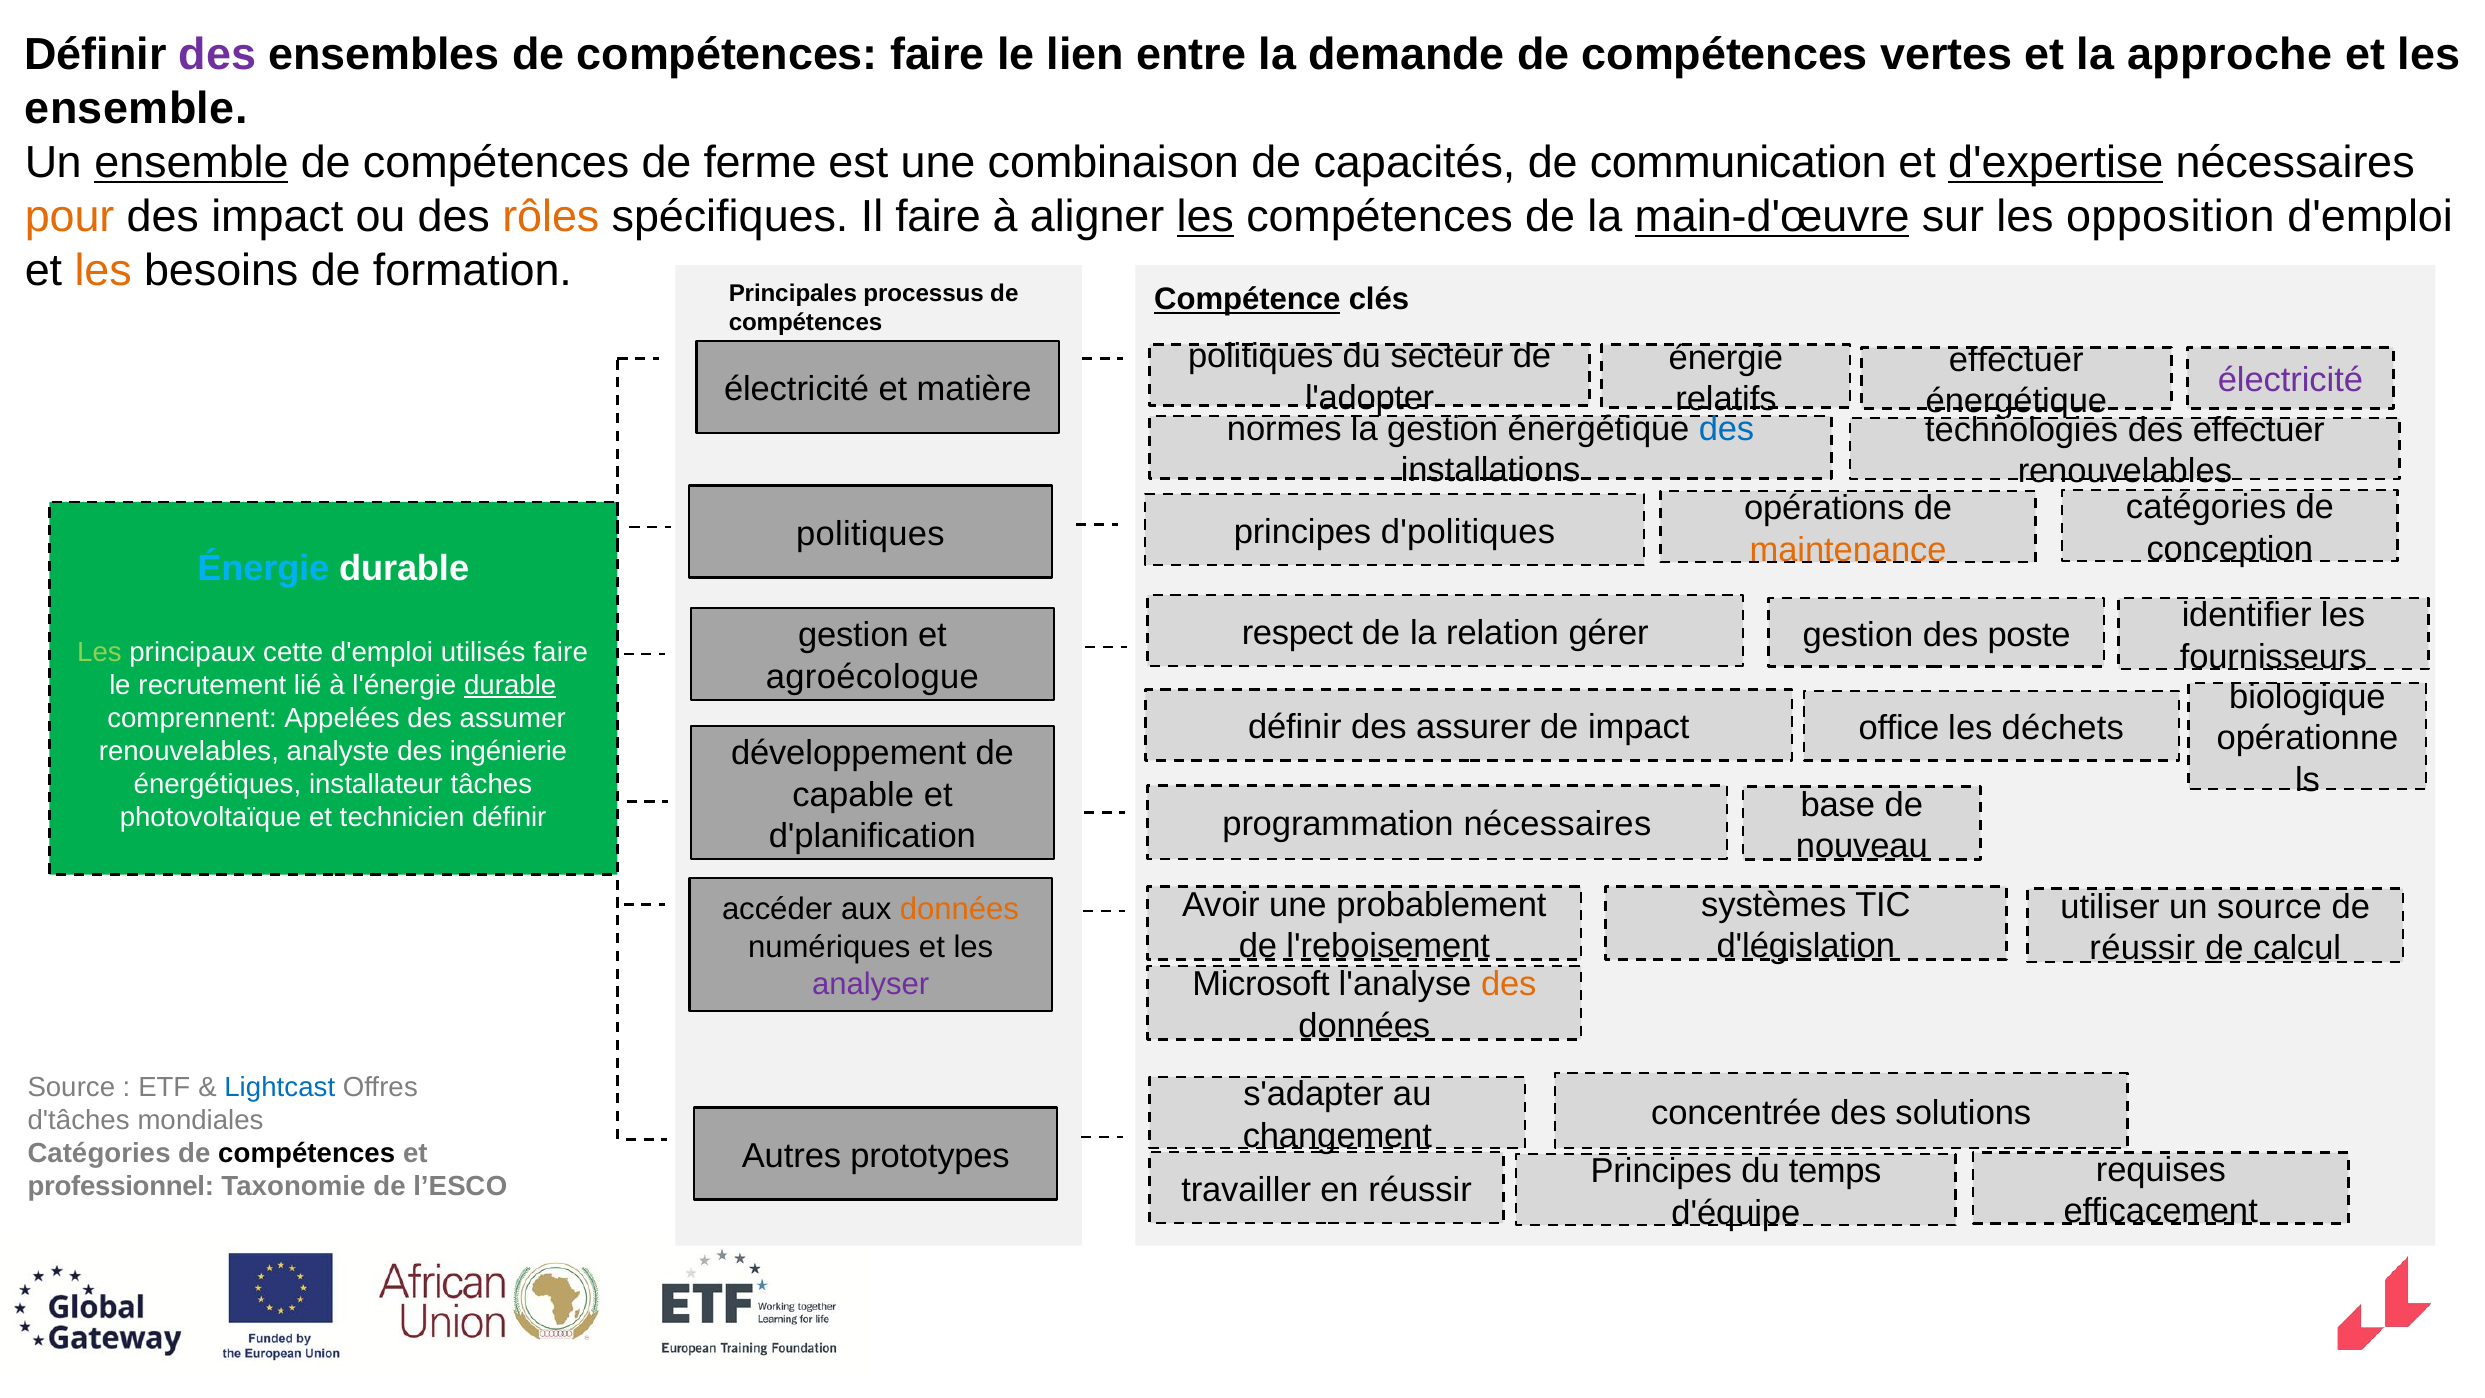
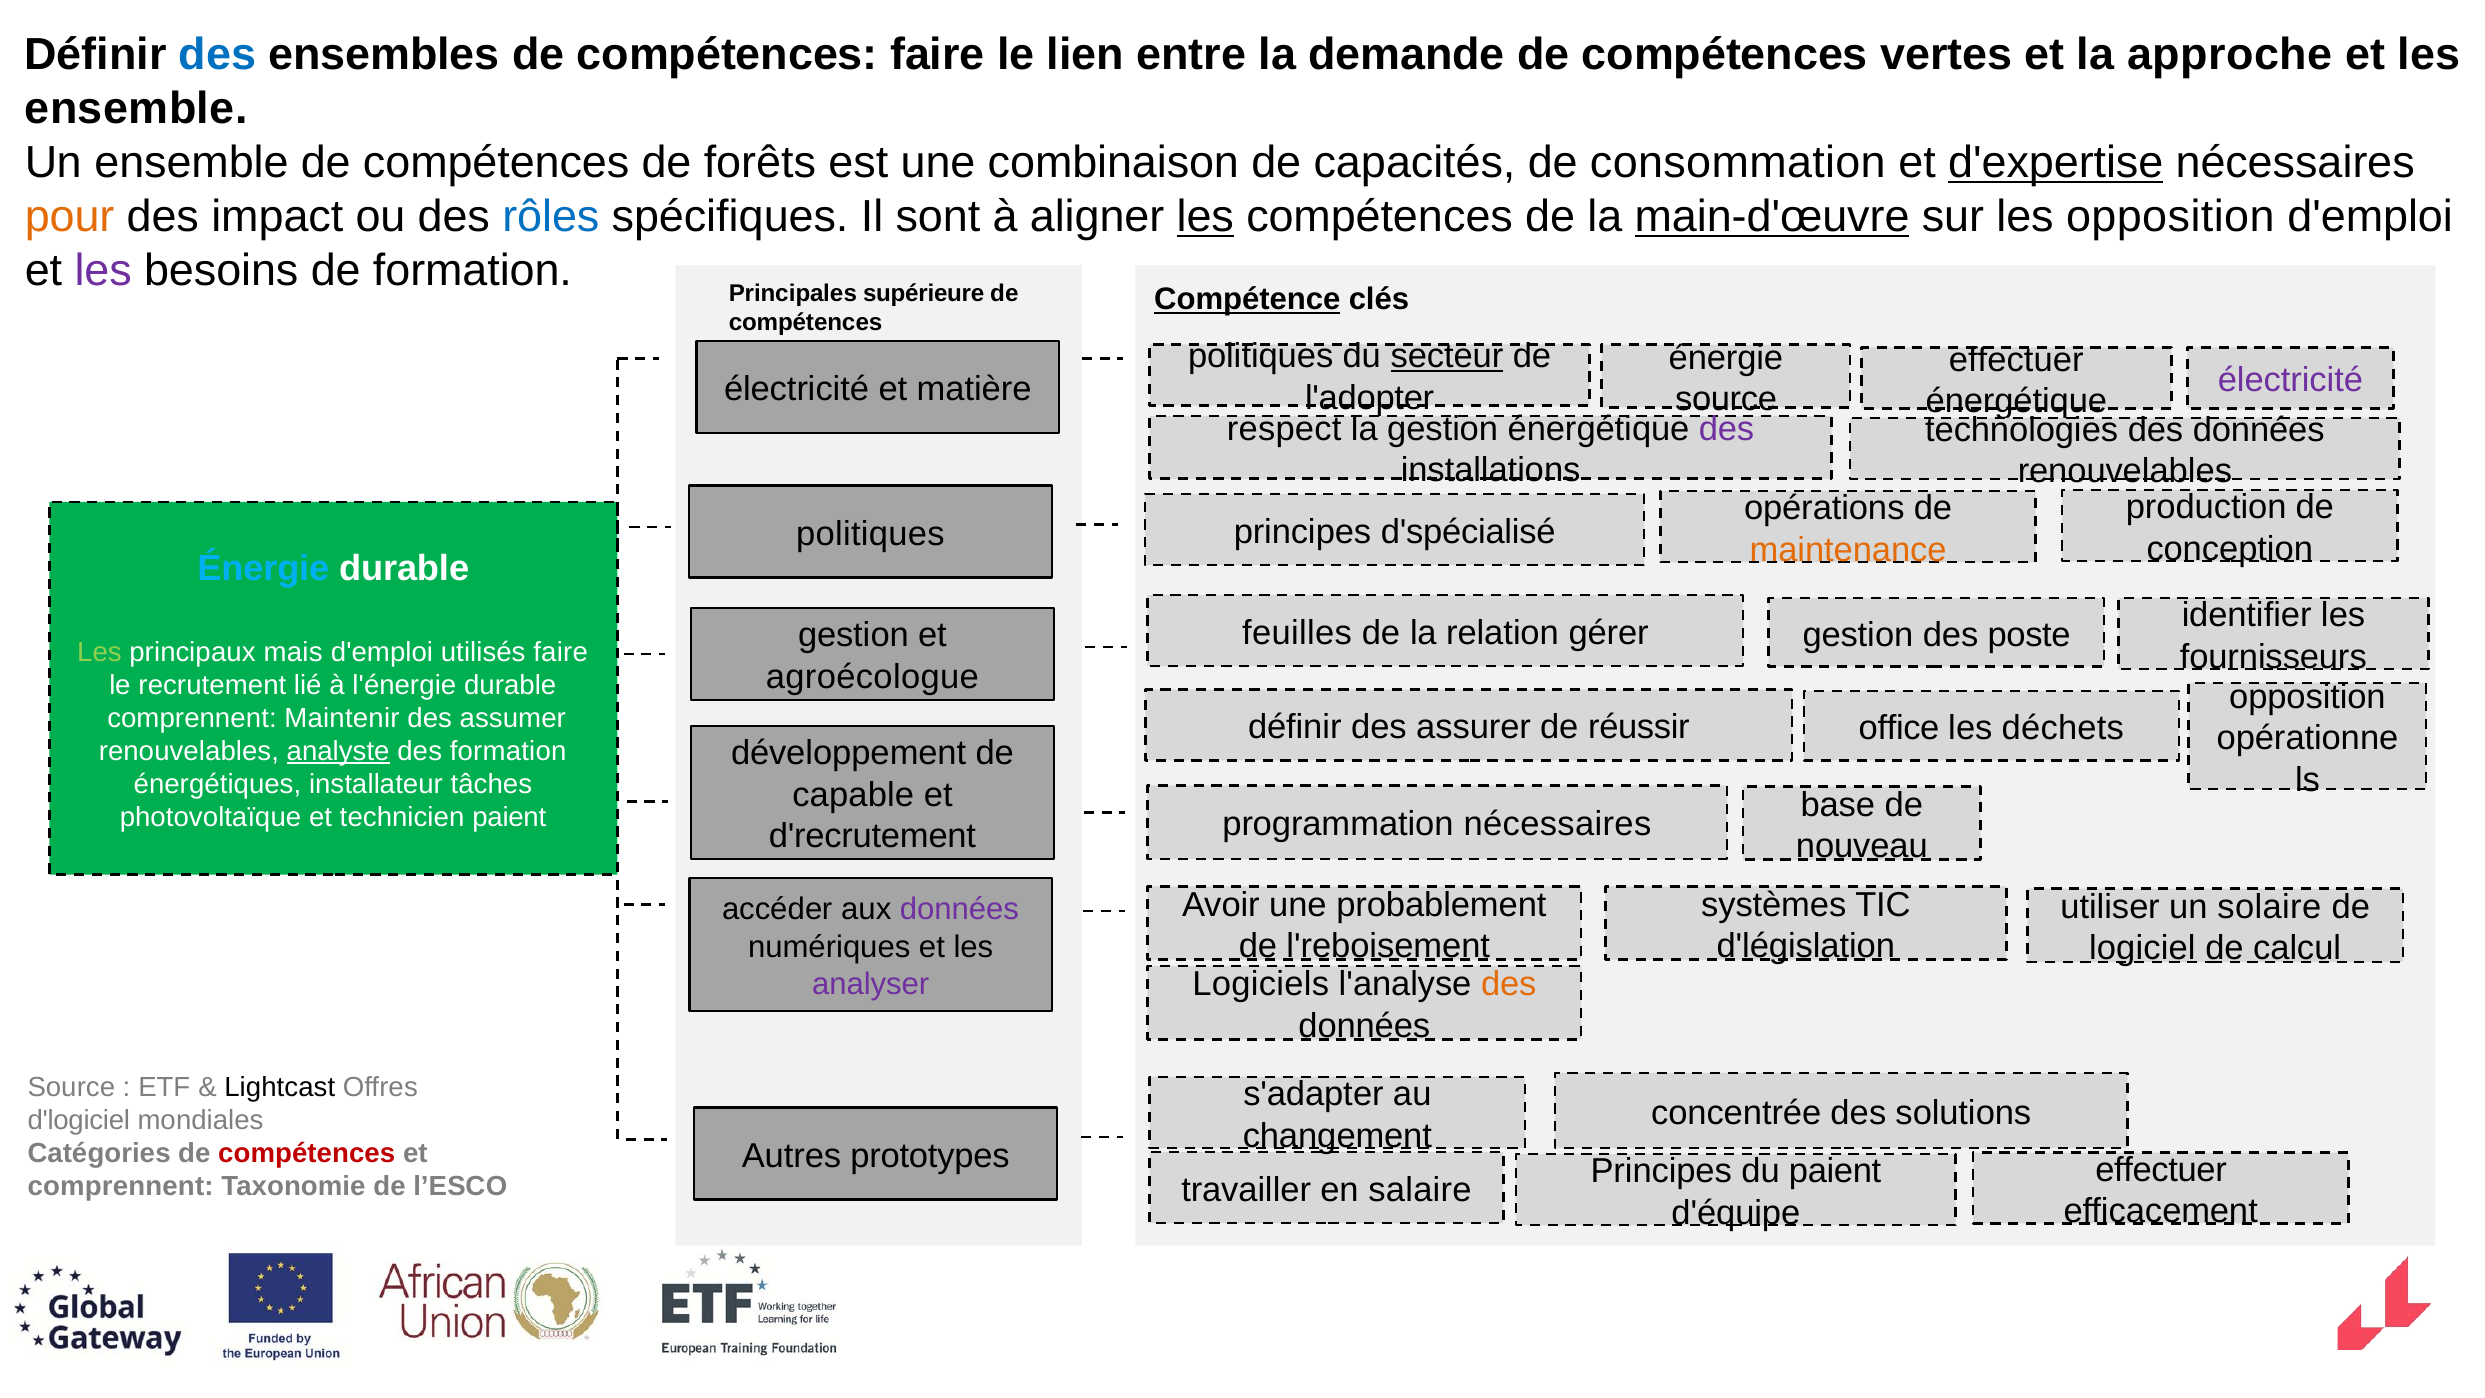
des at (218, 55) colour: purple -> blue
ensemble at (191, 163) underline: present -> none
ferme: ferme -> forêts
communication: communication -> consommation
rôles colour: orange -> blue
Il faire: faire -> sont
les at (103, 270) colour: orange -> purple
processus: processus -> supérieure
secteur underline: none -> present
relatifs at (1726, 399): relatifs -> source
normes: normes -> respect
des at (1726, 429) colour: blue -> purple
technologies des effectuer: effectuer -> données
catégories at (2206, 507): catégories -> production
d'politiques: d'politiques -> d'spécialisé
respect: respect -> feuilles
cette: cette -> mais
durable at (510, 685) underline: present -> none
biologique at (2307, 697): biologique -> opposition
Appelées: Appelées -> Maintenir
de impact: impact -> réussir
analyste underline: none -> present
des ingénierie: ingénierie -> formation
technicien définir: définir -> paient
d'planification: d'planification -> d'recrutement
un source: source -> solaire
données at (959, 909) colour: orange -> purple
réussir at (2142, 948): réussir -> logiciel
Microsoft: Microsoft -> Logiciels
Lightcast colour: blue -> black
d'tâches: d'tâches -> d'logiciel
compétences at (307, 1153) colour: black -> red
requises at (2161, 1170): requises -> effectuer
du temps: temps -> paient
professionnel at (121, 1186): professionnel -> comprennent
en réussir: réussir -> salaire
